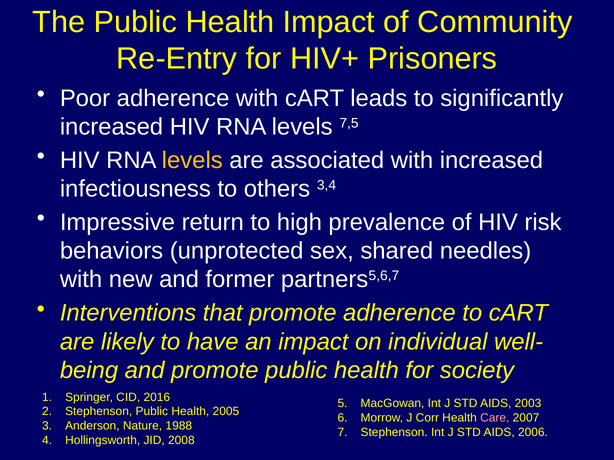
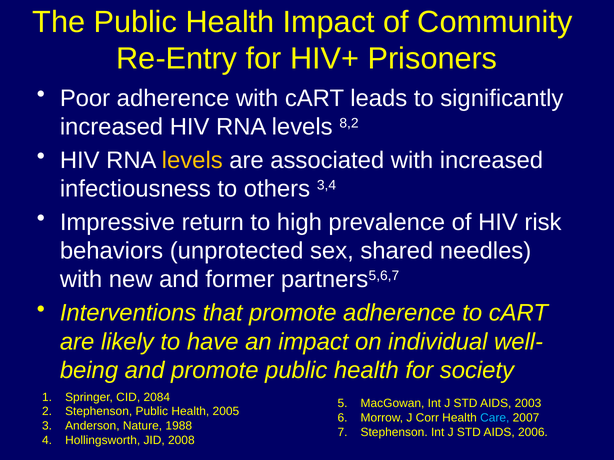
7,5: 7,5 -> 8,2
2016: 2016 -> 2084
Care colour: pink -> light blue
